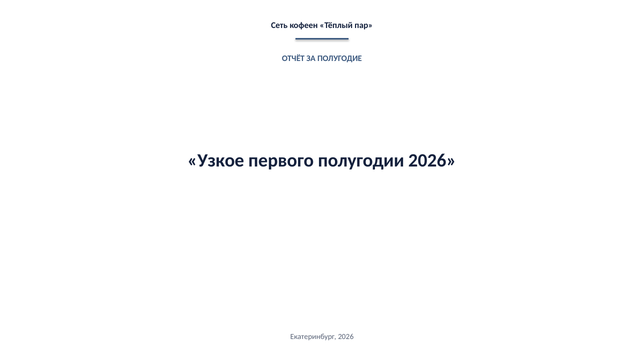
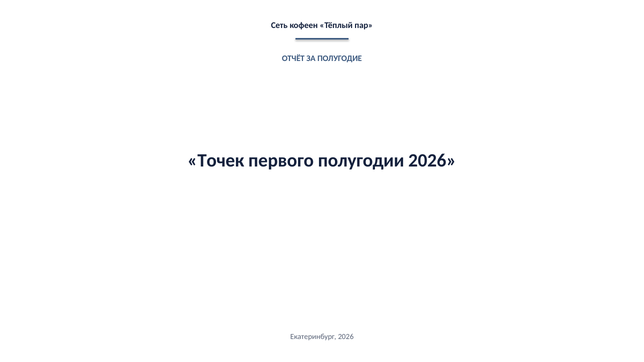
Узкое: Узкое -> Точек
